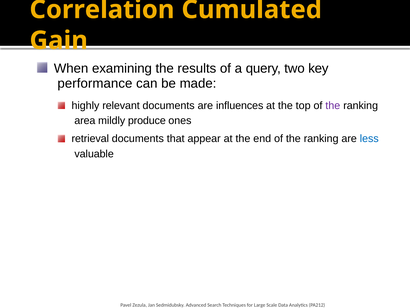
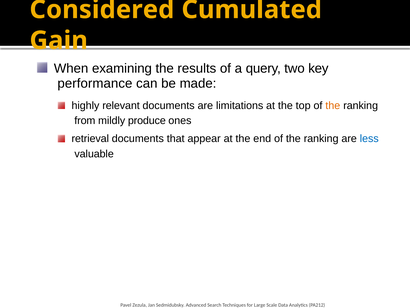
Correlation: Correlation -> Considered
influences: influences -> limitations
the at (333, 105) colour: purple -> orange
area: area -> from
